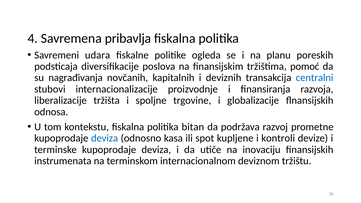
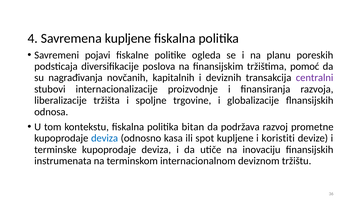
Savremena pribavlja: pribavlja -> kupljene
udara: udara -> pojavi
centralni colour: blue -> purple
kontroli: kontroli -> koristiti
